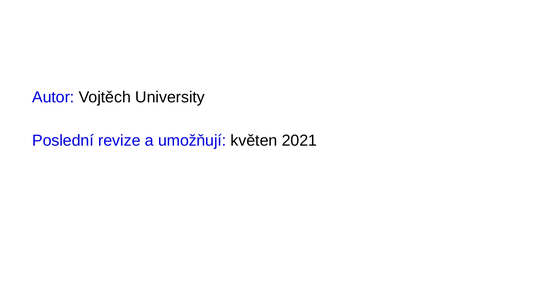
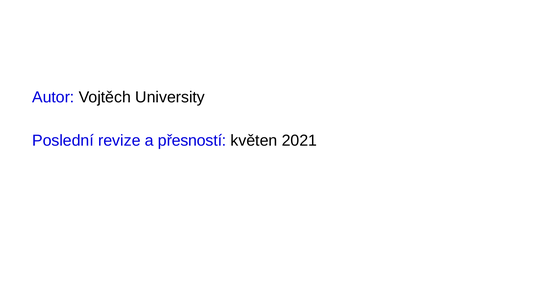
umožňují: umožňují -> přesností
